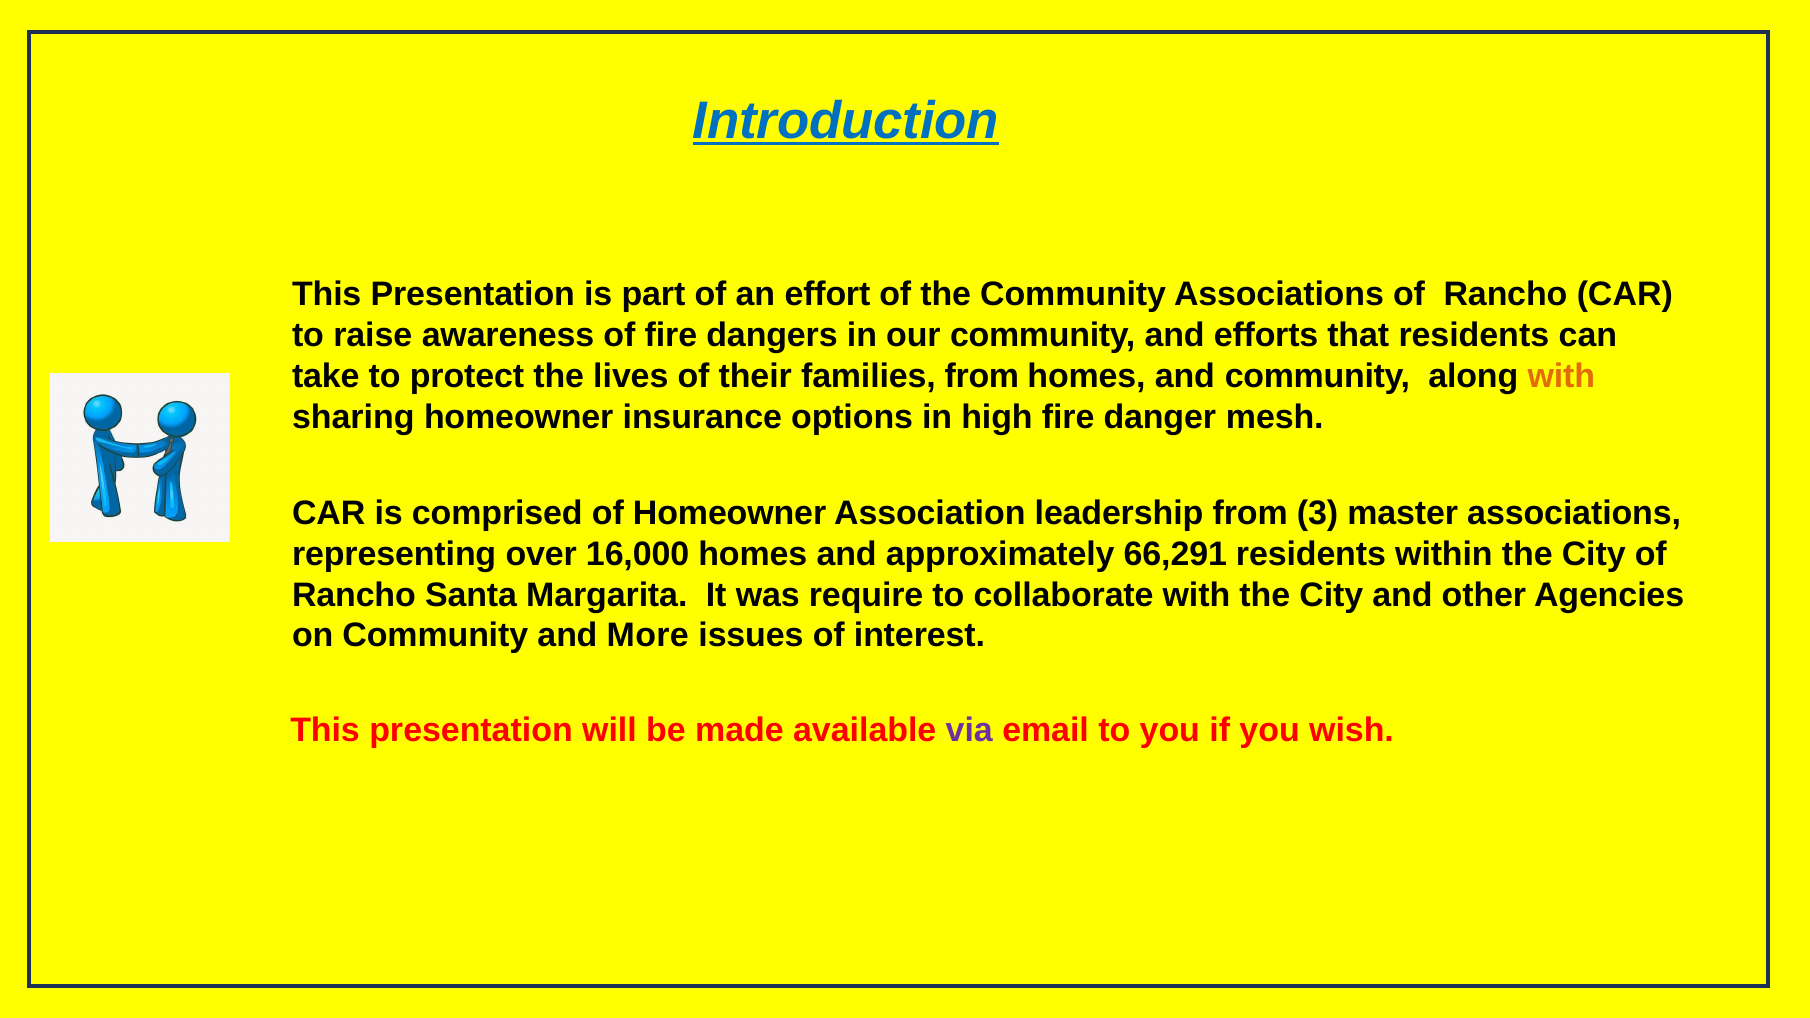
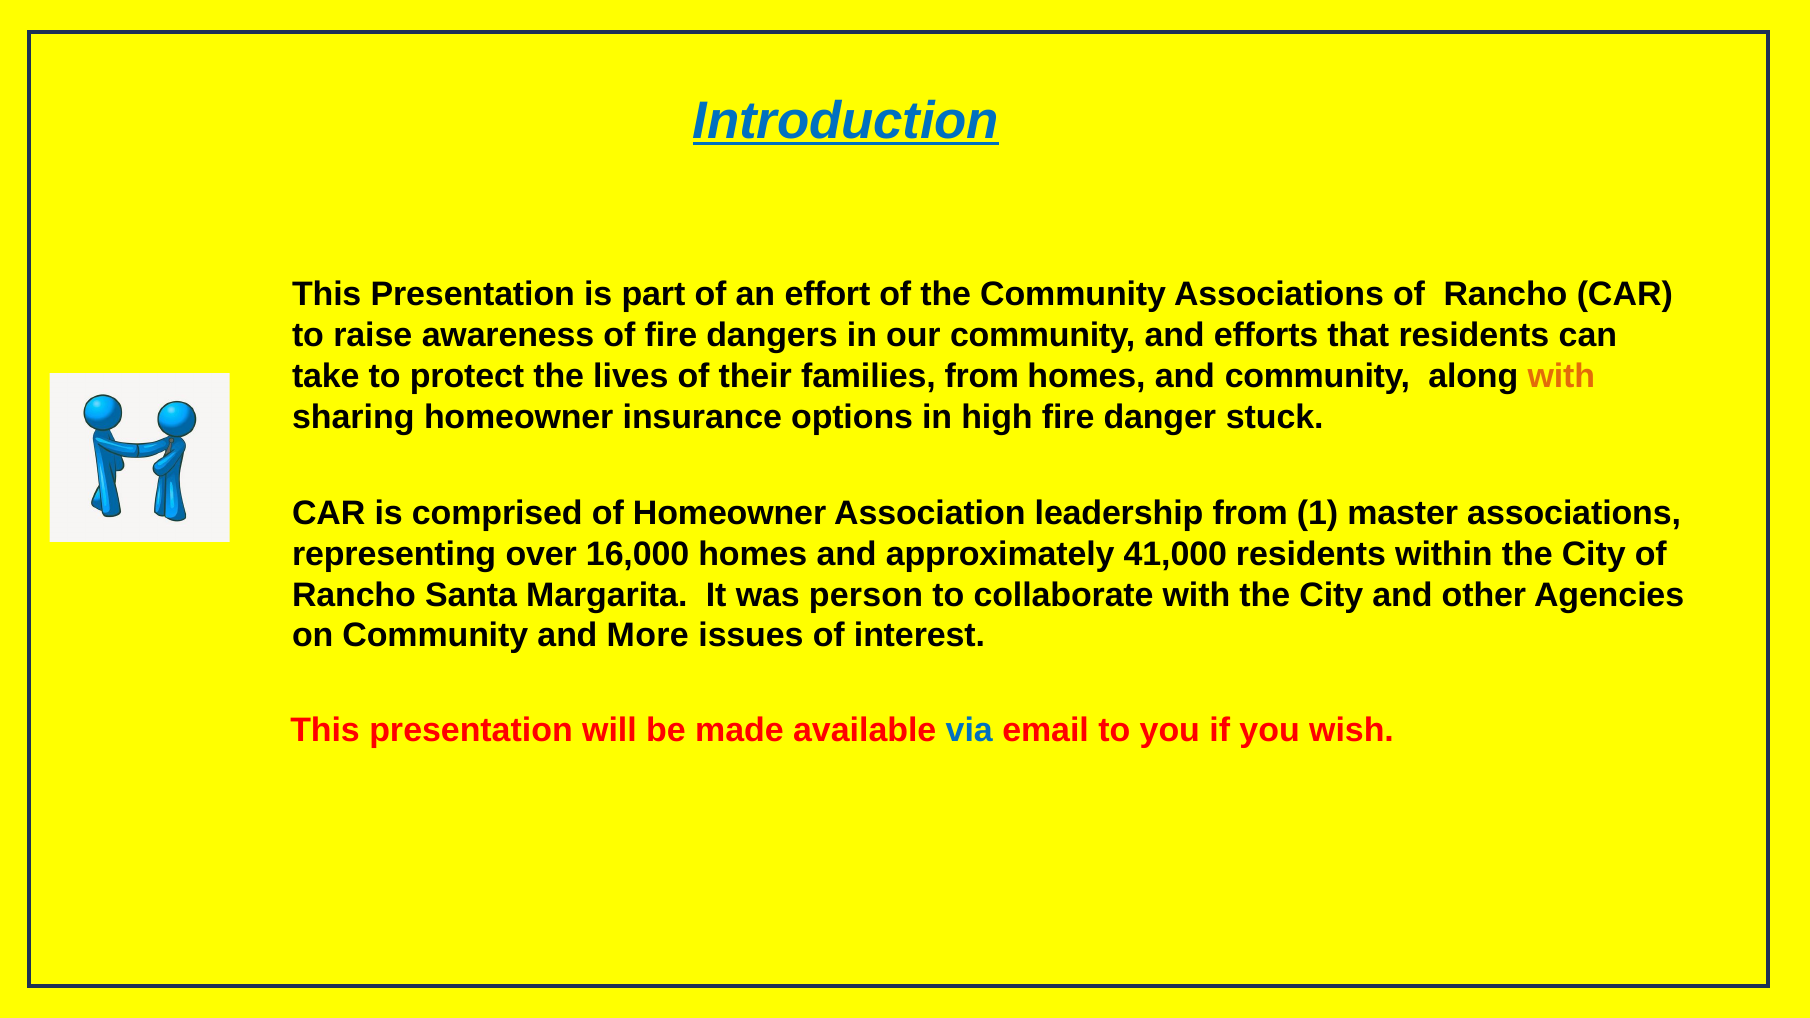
mesh: mesh -> stuck
3: 3 -> 1
66,291: 66,291 -> 41,000
require: require -> person
via colour: purple -> blue
